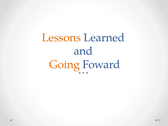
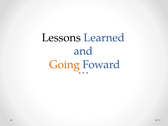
Lessons colour: orange -> black
